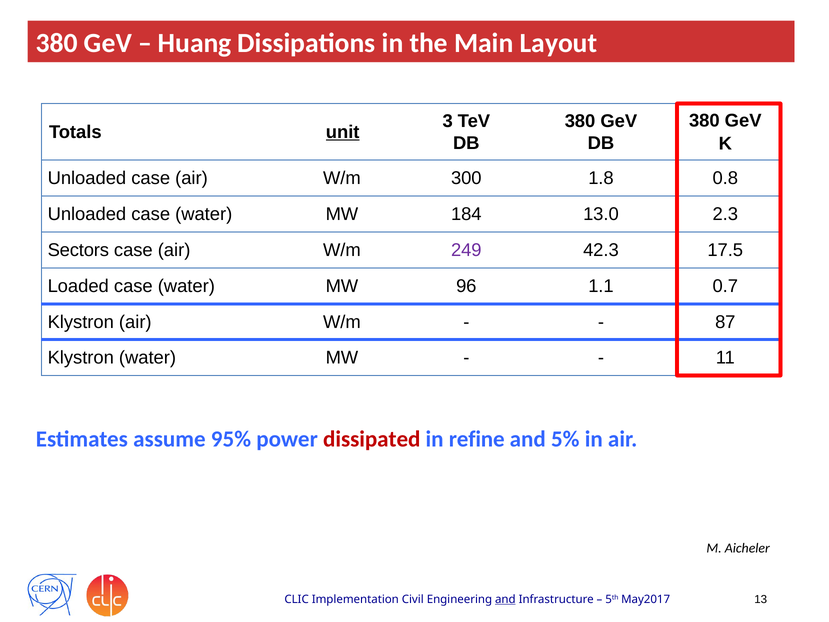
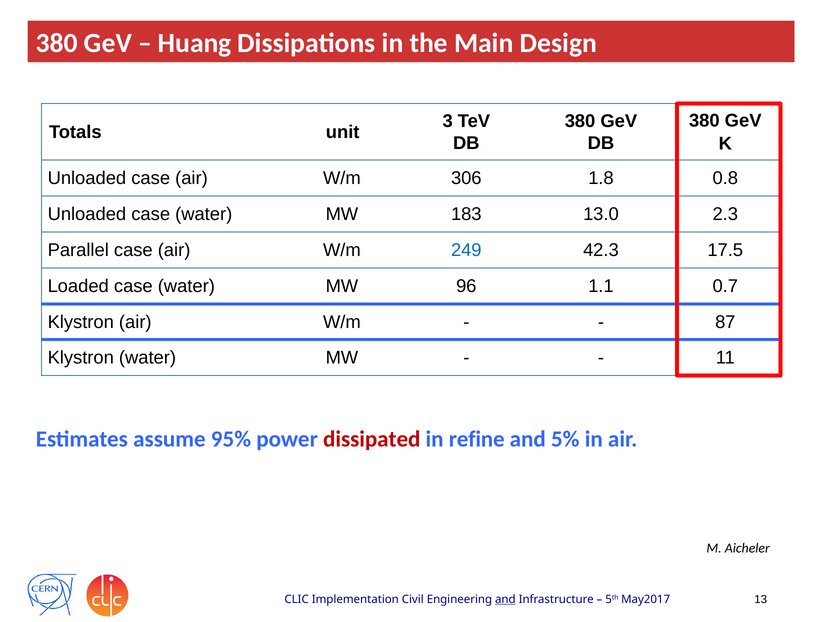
Layout: Layout -> Design
unit underline: present -> none
300: 300 -> 306
184: 184 -> 183
Sectors: Sectors -> Parallel
249 colour: purple -> blue
